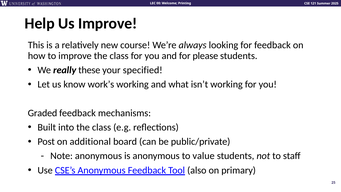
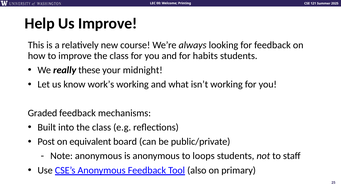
please: please -> habits
specified: specified -> midnight
additional: additional -> equivalent
value: value -> loops
